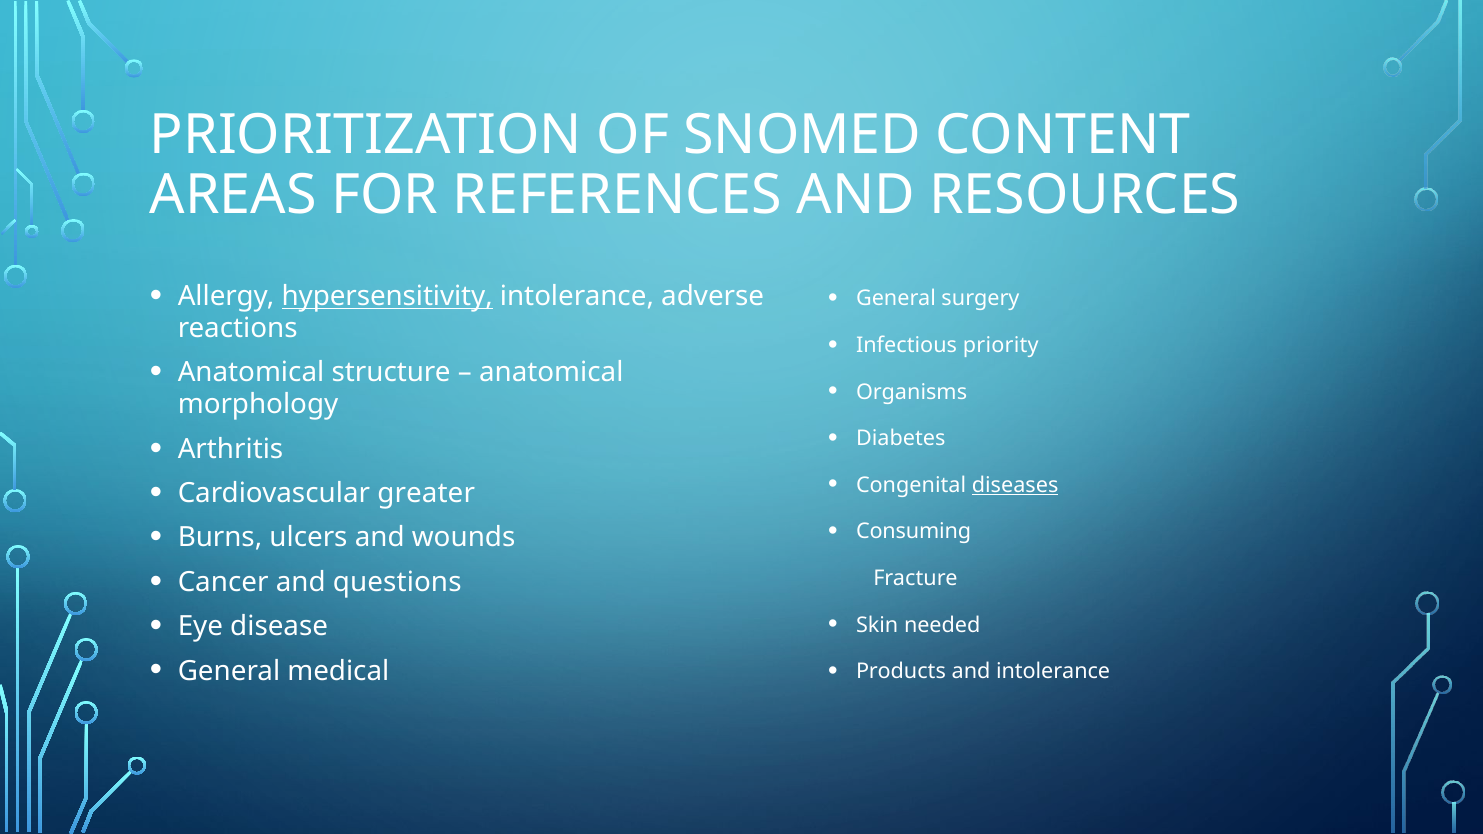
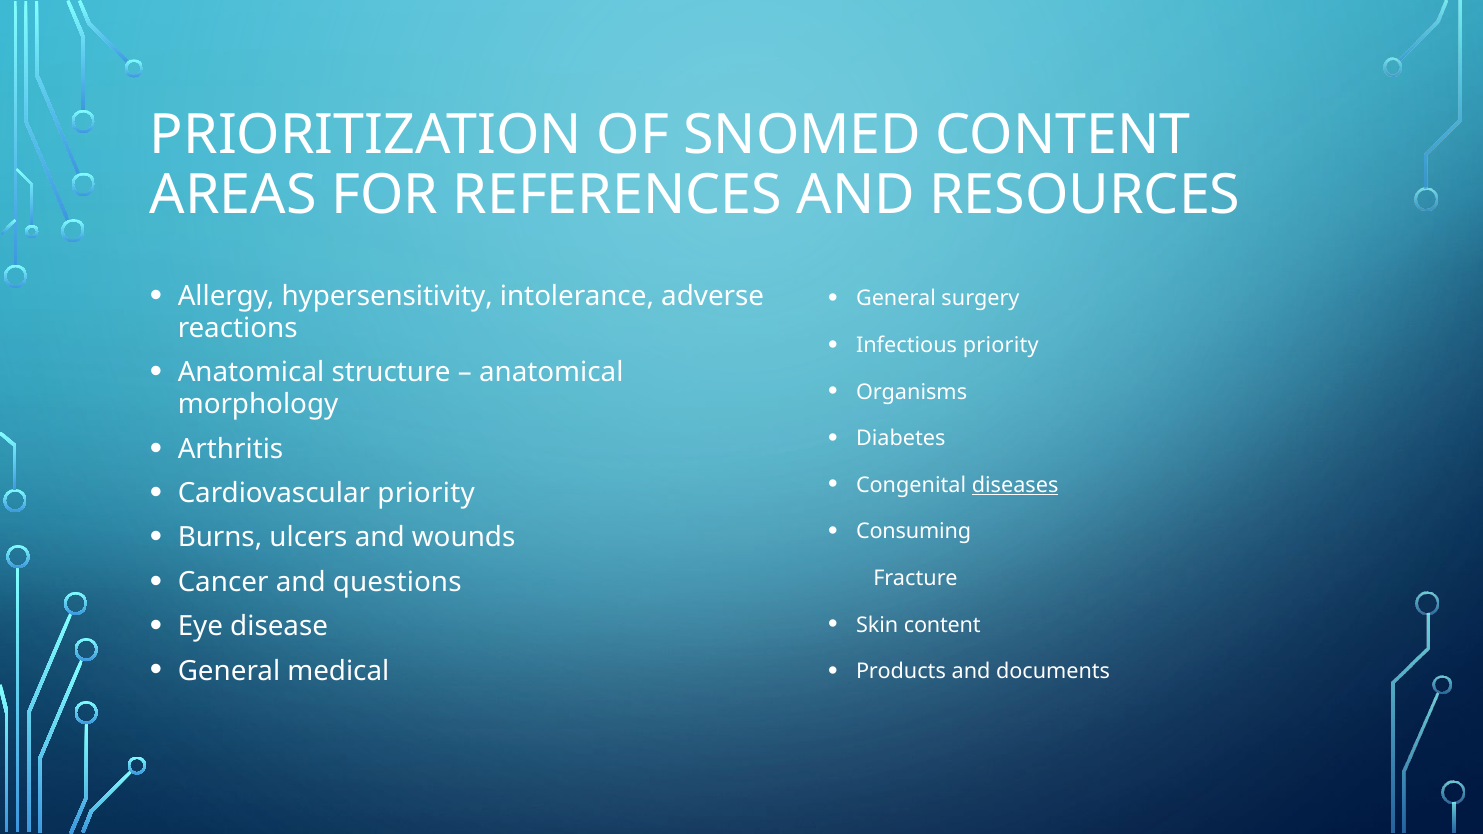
hypersensitivity underline: present -> none
Cardiovascular greater: greater -> priority
Skin needed: needed -> content
and intolerance: intolerance -> documents
